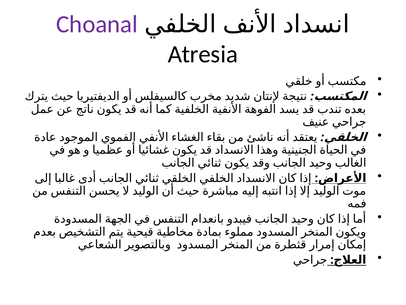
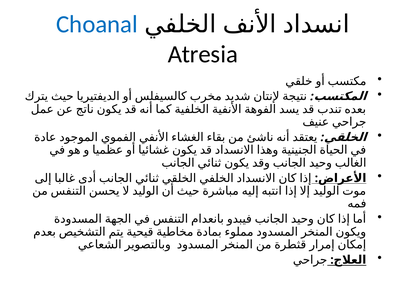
Choanal colour: purple -> blue
